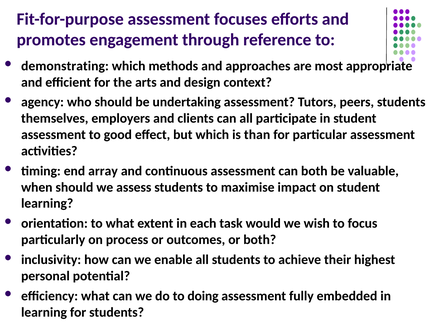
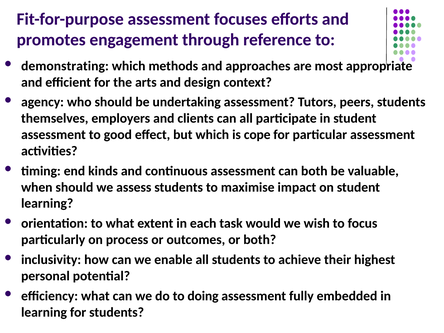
than: than -> cope
array: array -> kinds
